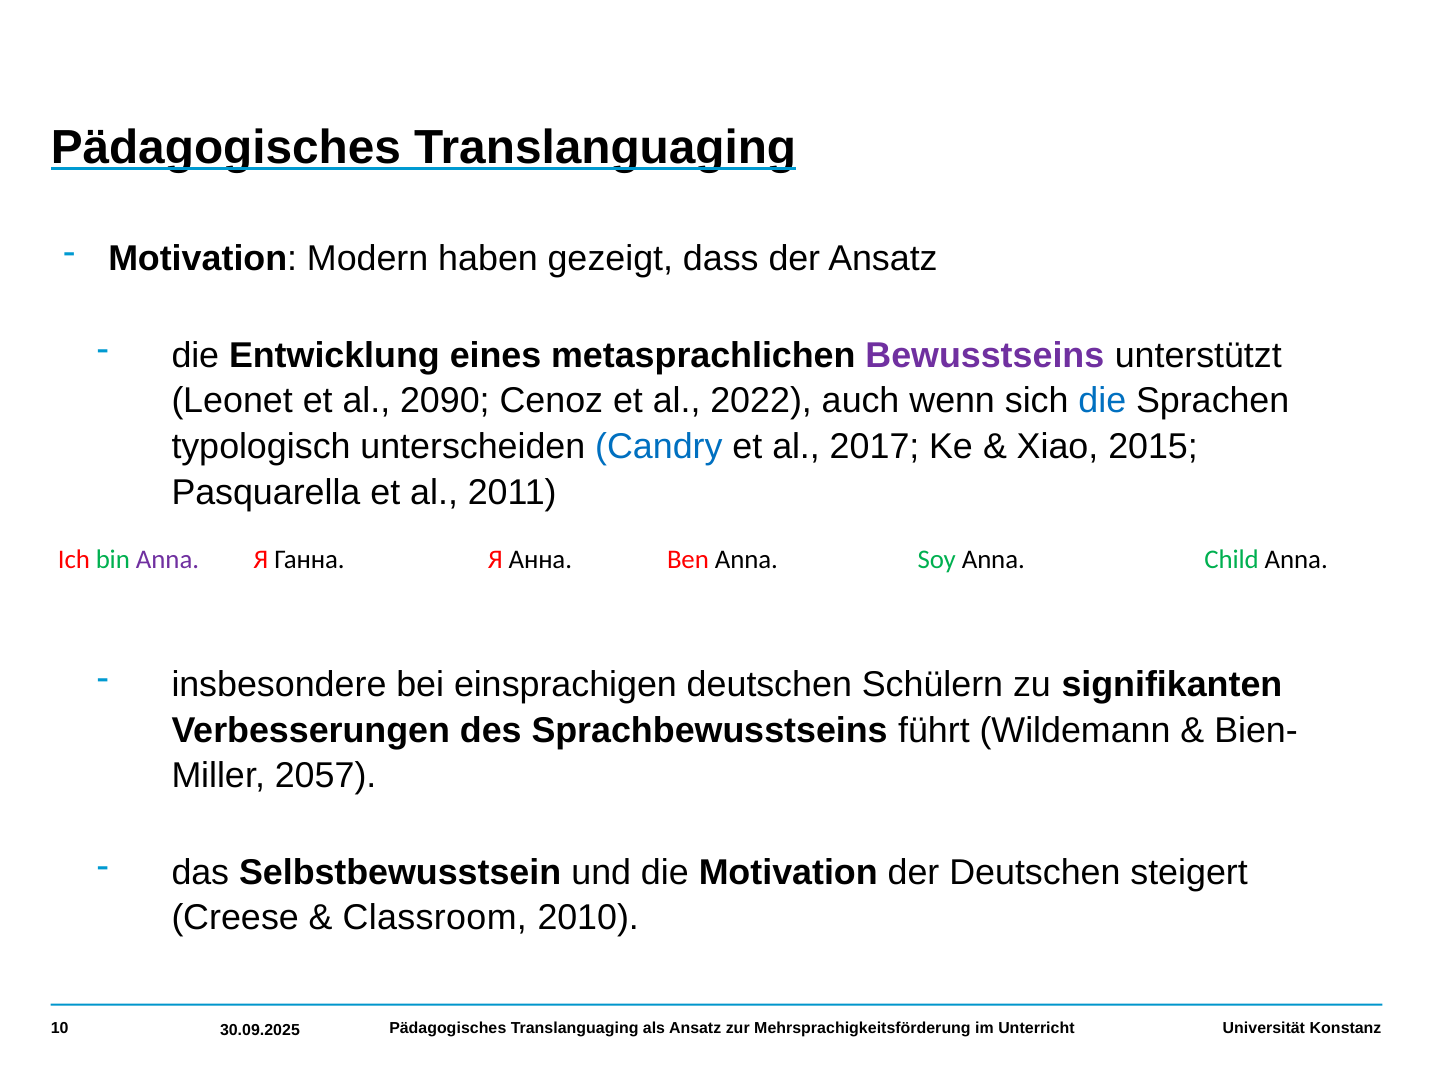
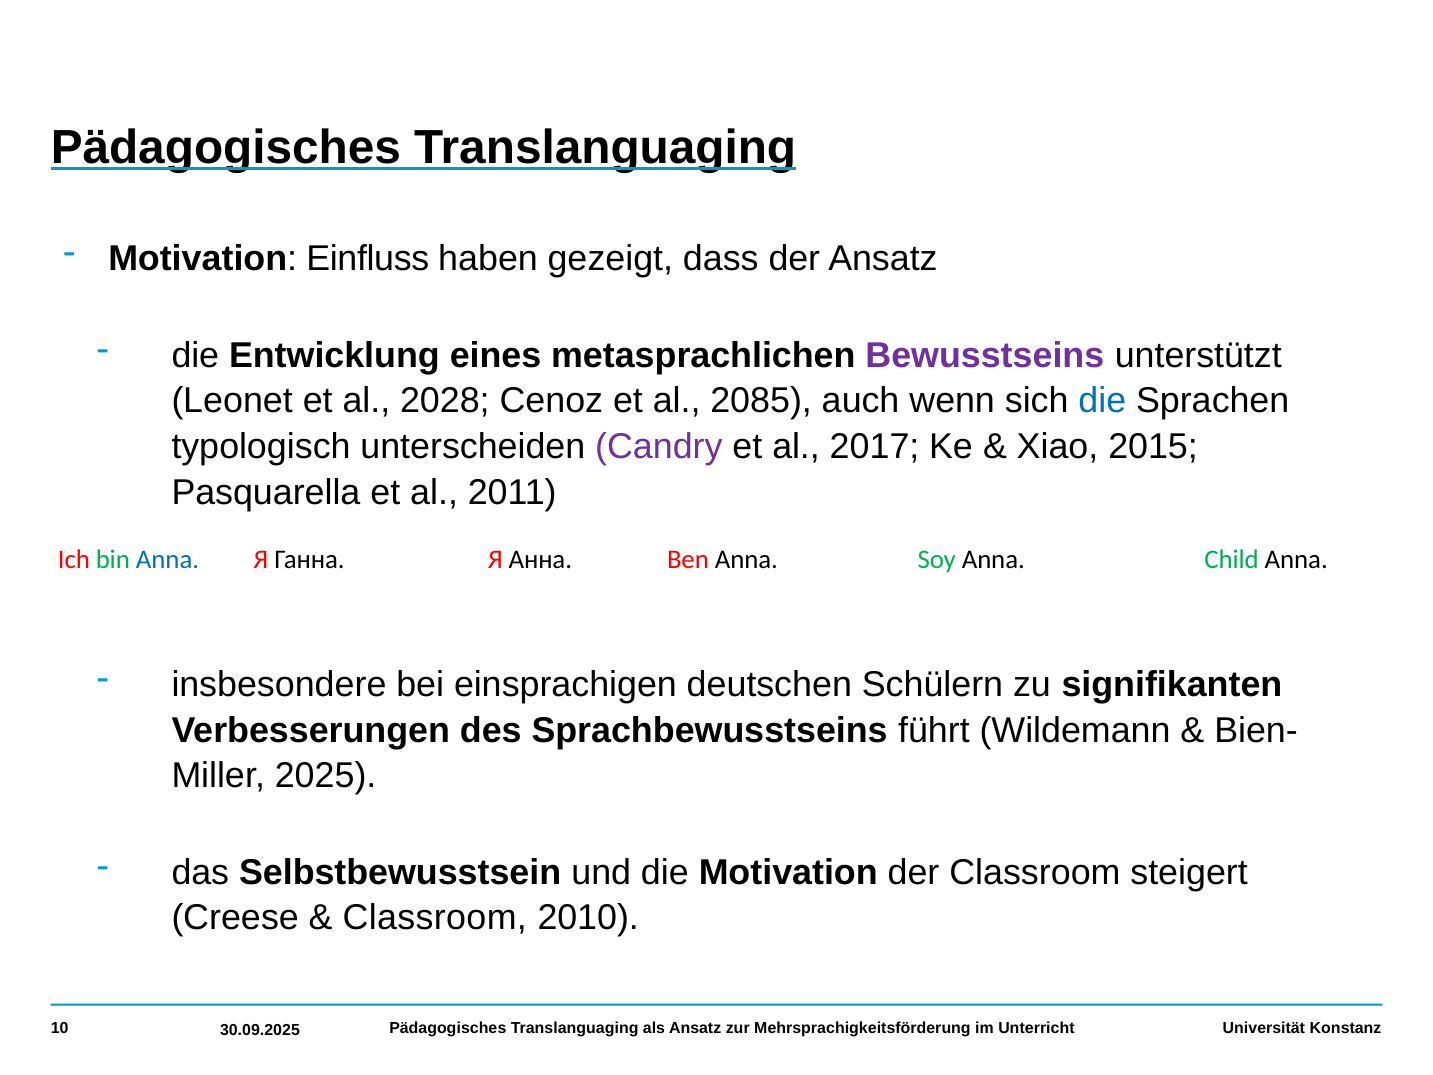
Modern: Modern -> Einfluss
2090: 2090 -> 2028
2022: 2022 -> 2085
Candry colour: blue -> purple
Anna at (168, 560) colour: purple -> blue
2057: 2057 -> 2025
der Deutschen: Deutschen -> Classroom
